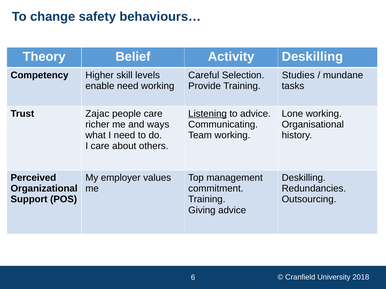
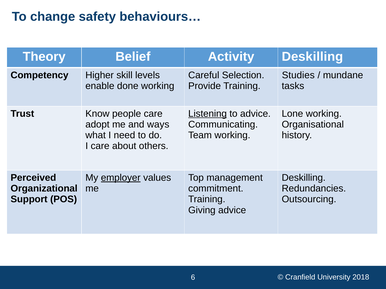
enable need: need -> done
Zajac: Zajac -> Know
richer: richer -> adopt
employer underline: none -> present
